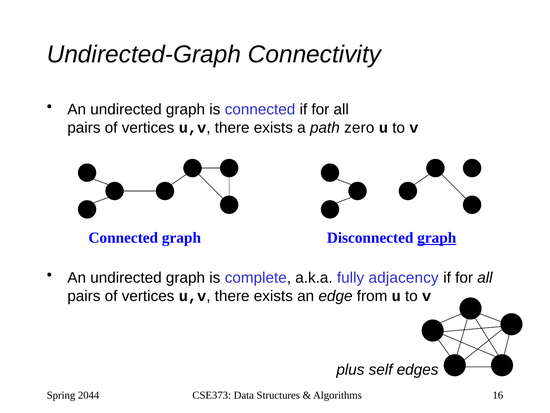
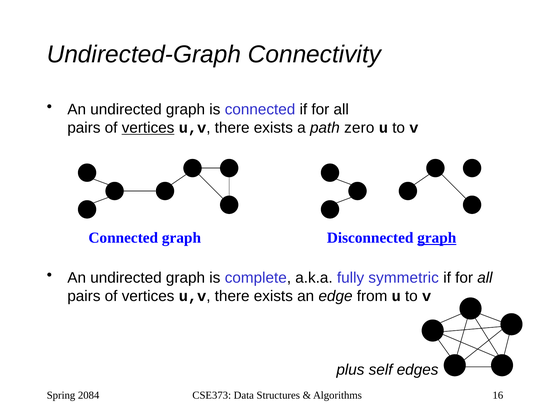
vertices at (148, 128) underline: none -> present
adjacency: adjacency -> symmetric
2044: 2044 -> 2084
